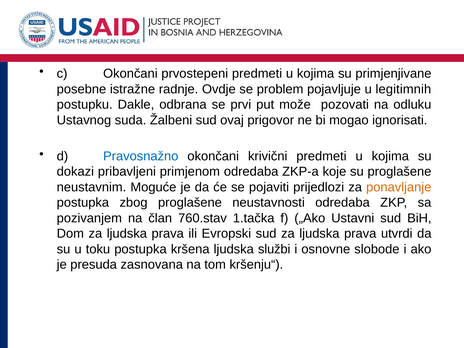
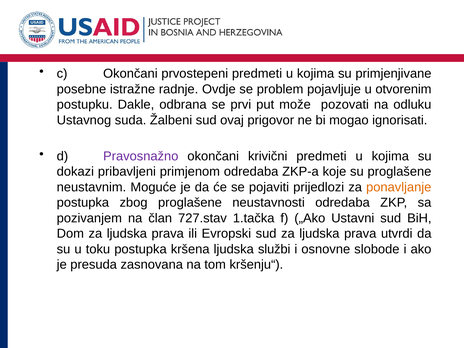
legitimnih: legitimnih -> otvorenim
Pravosnažno colour: blue -> purple
760.stav: 760.stav -> 727.stav
